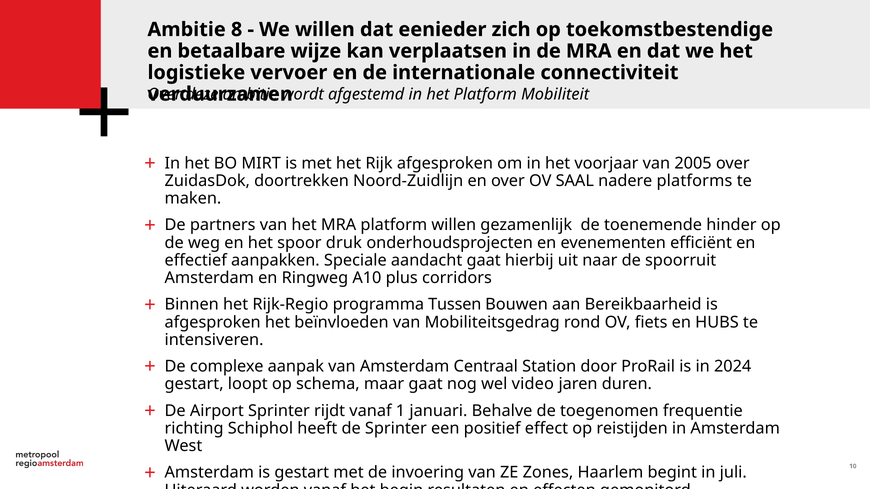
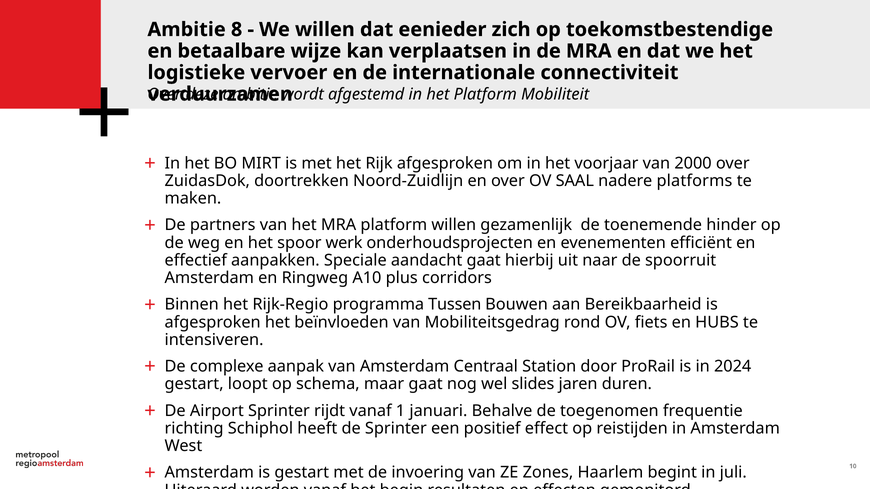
2005: 2005 -> 2000
druk: druk -> werk
video: video -> slides
